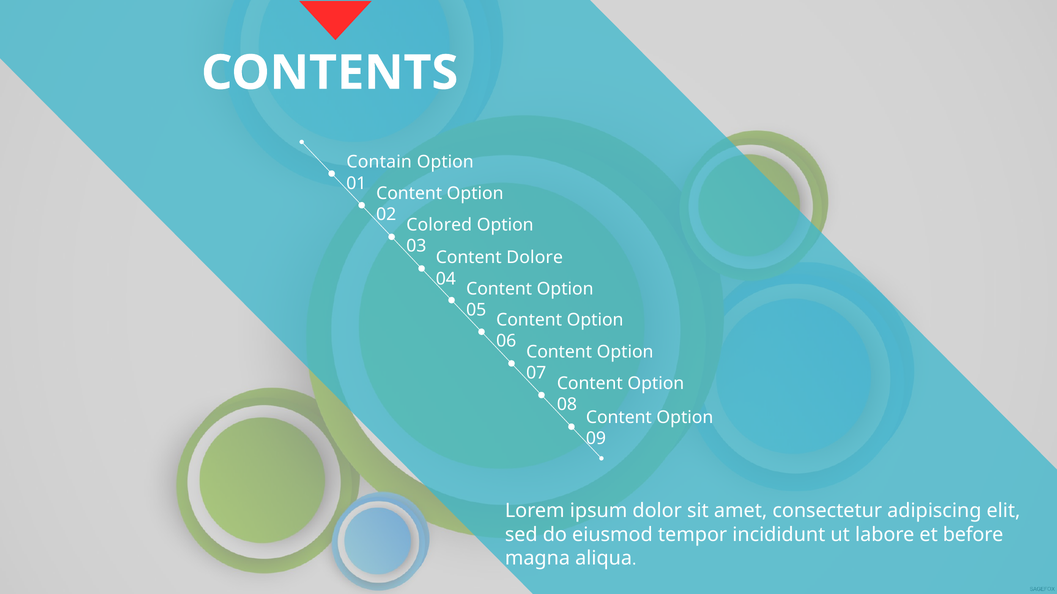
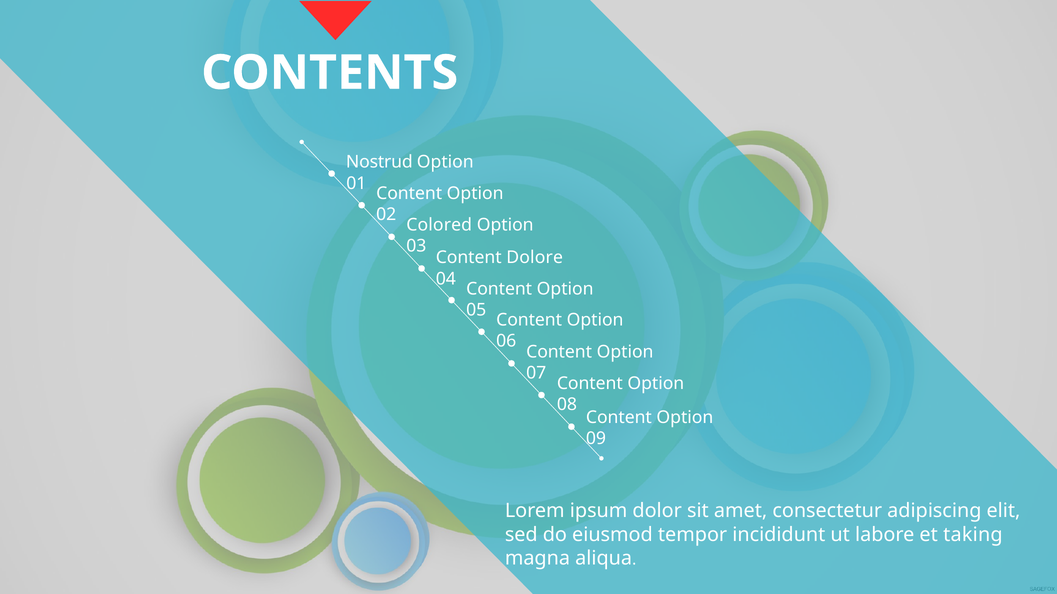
Contain: Contain -> Nostrud
before: before -> taking
